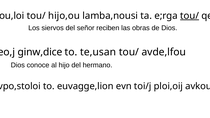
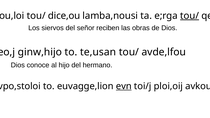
hijo,ou: hijo,ou -> dice,ou
ginw,dice: ginw,dice -> ginw,hijo
evn underline: none -> present
